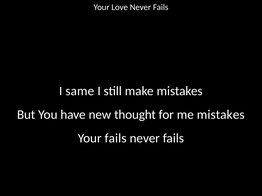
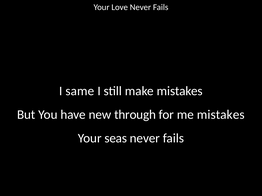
thought: thought -> through
Your fails: fails -> seas
